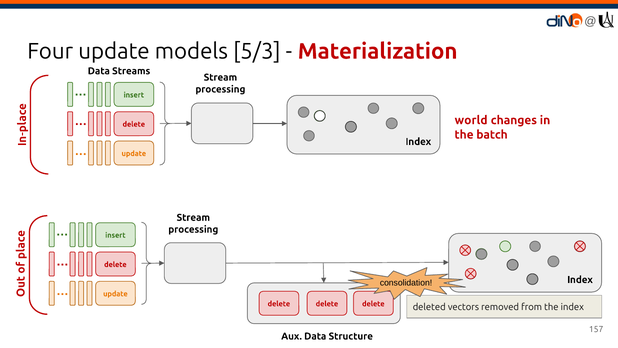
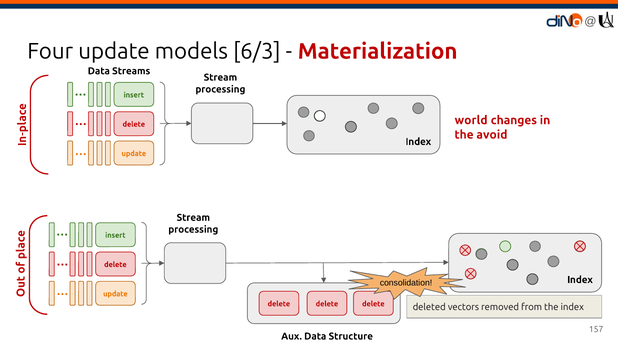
5/3: 5/3 -> 6/3
batch: batch -> avoid
